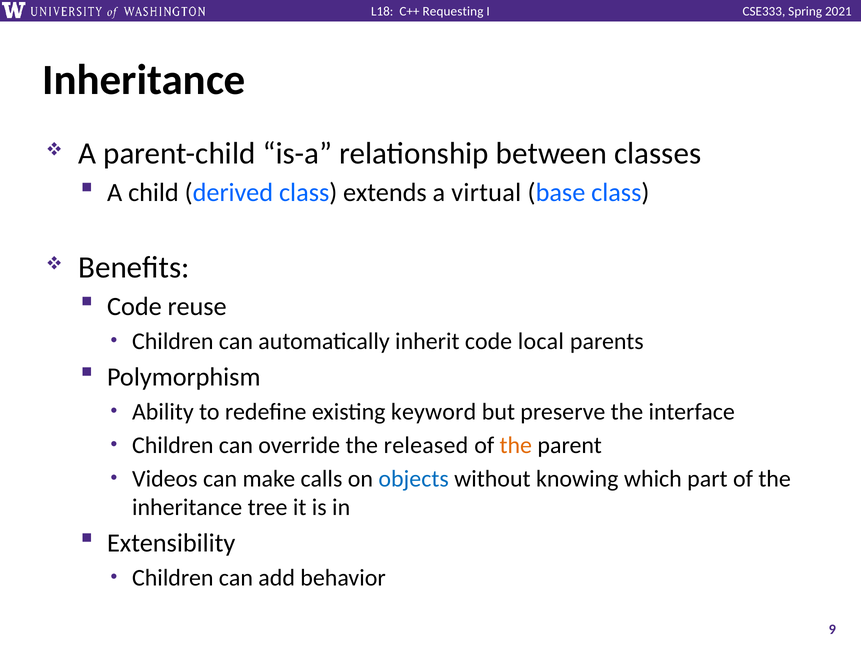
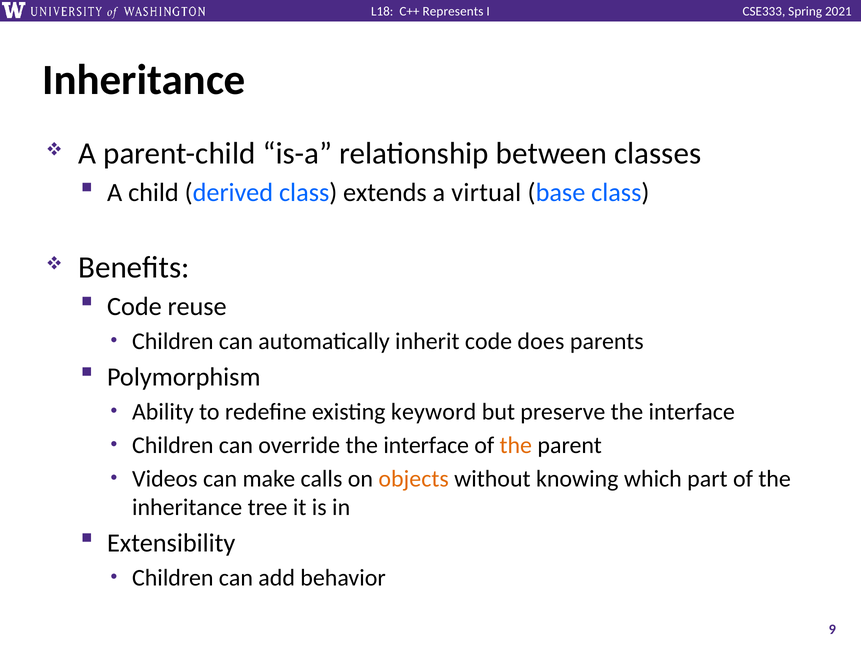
Requesting: Requesting -> Represents
local: local -> does
override the released: released -> interface
objects colour: blue -> orange
